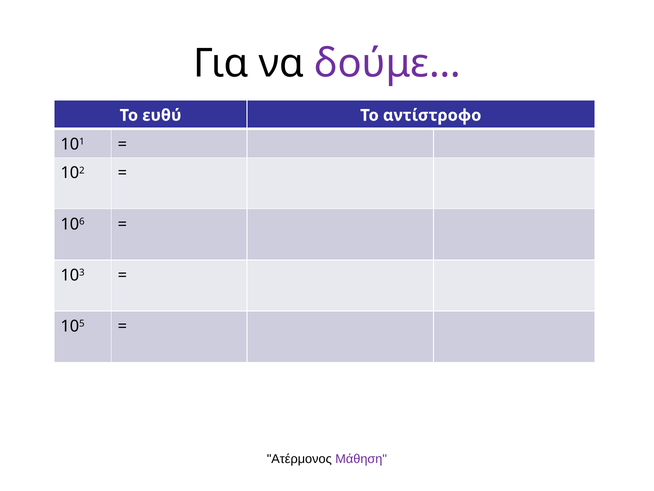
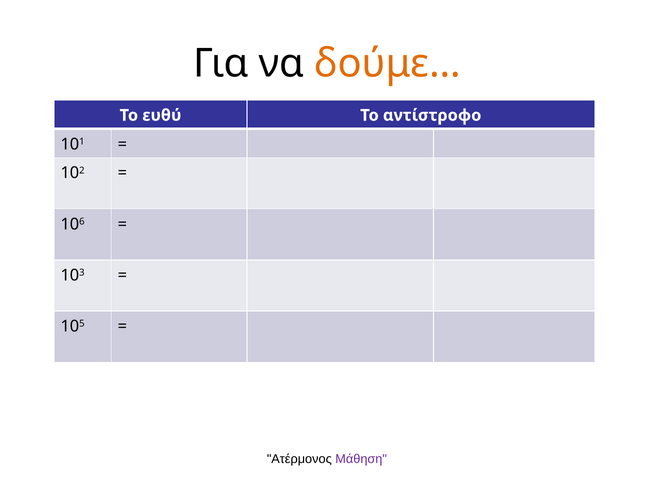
δούμε… colour: purple -> orange
